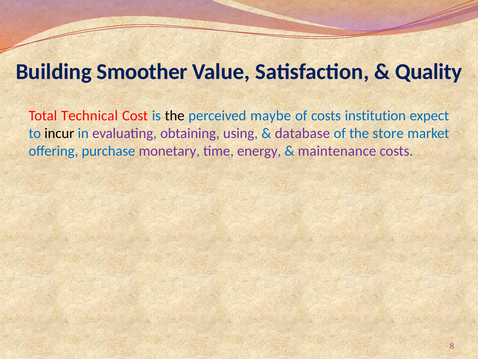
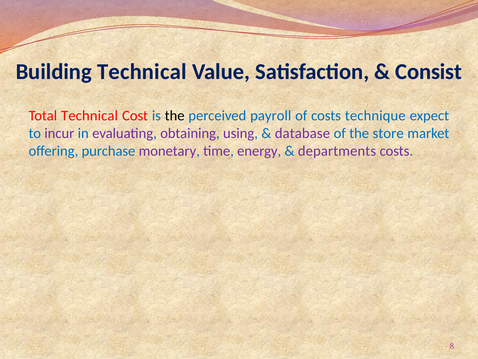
Building Smoother: Smoother -> Technical
Quality: Quality -> Consist
maybe: maybe -> payroll
institution: institution -> technique
incur colour: black -> purple
maintenance: maintenance -> departments
